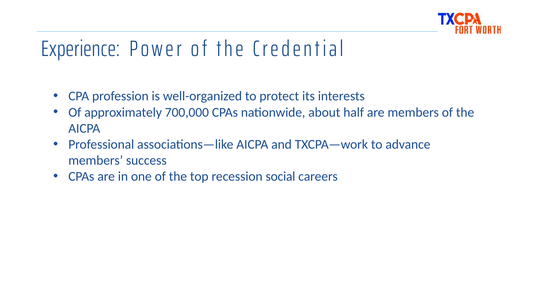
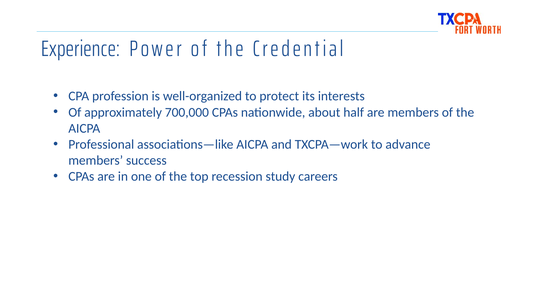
social: social -> study
